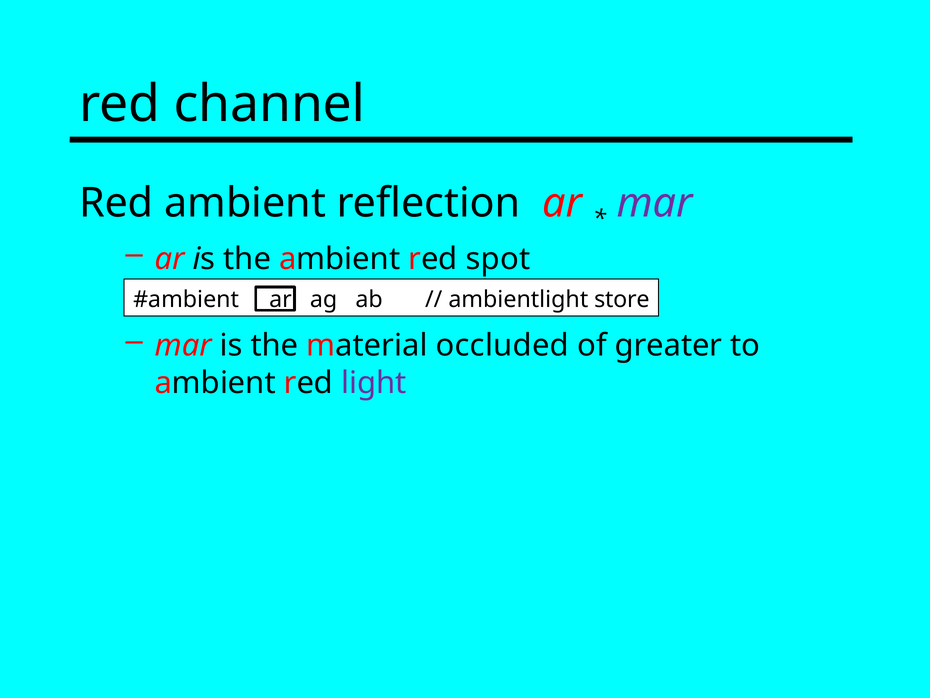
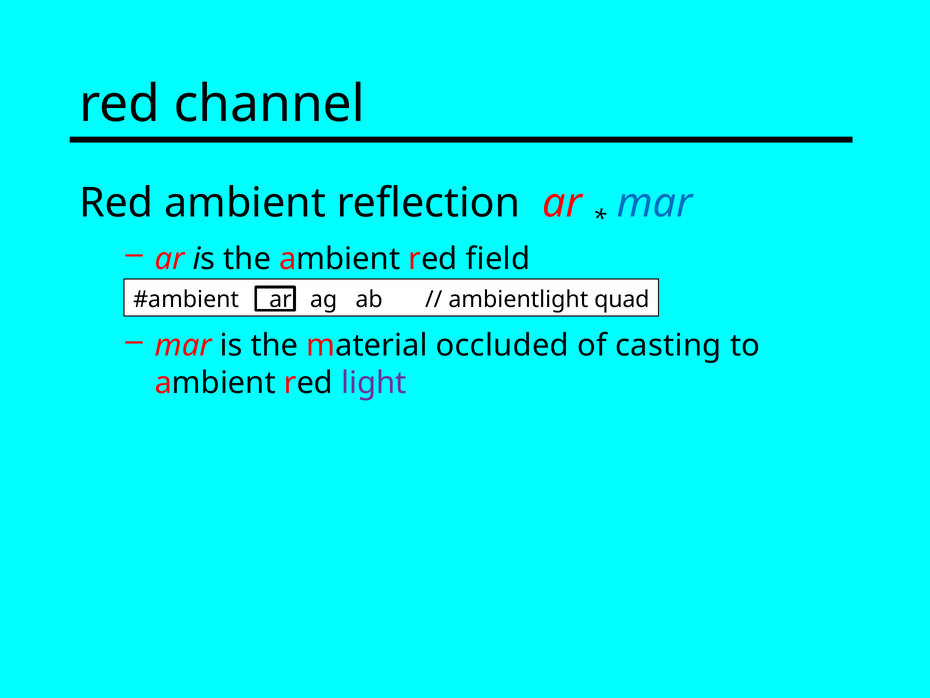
mar at (655, 203) colour: purple -> blue
spot: spot -> field
store: store -> quad
greater: greater -> casting
